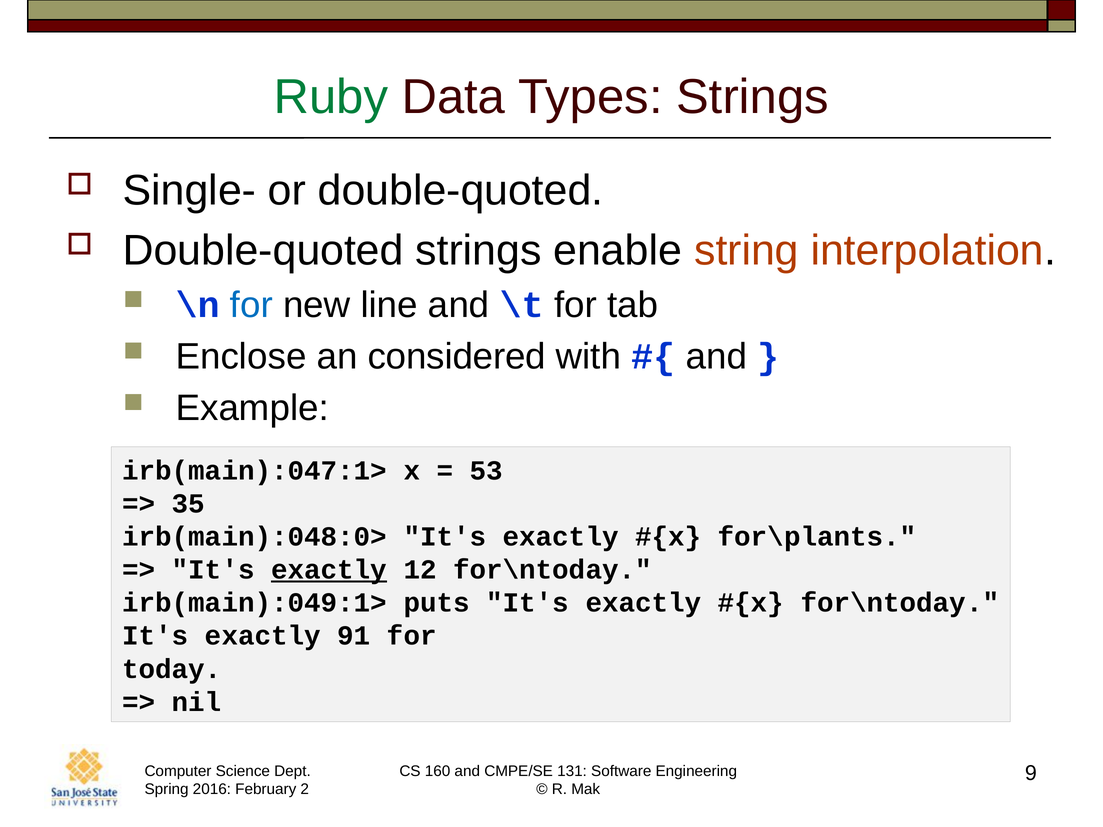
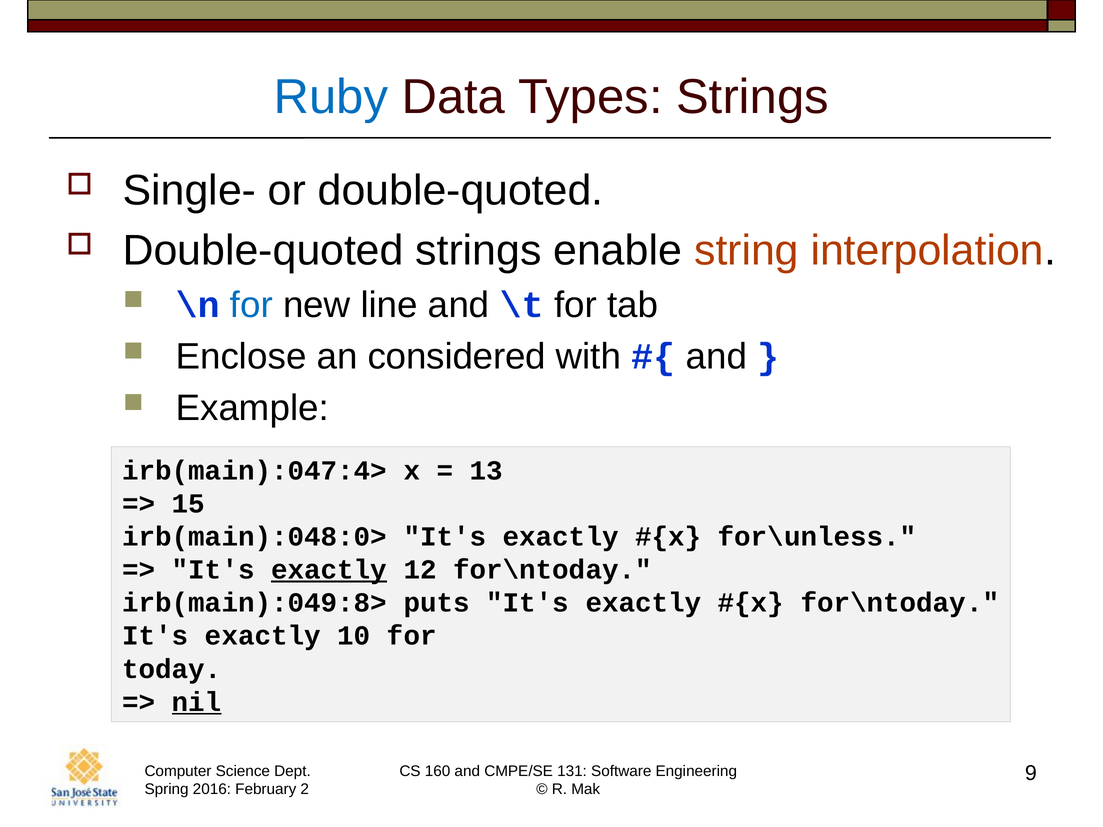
Ruby colour: green -> blue
irb(main):047:1>: irb(main):047:1> -> irb(main):047:4>
53: 53 -> 13
35: 35 -> 15
for\plants: for\plants -> for\unless
irb(main):049:1>: irb(main):049:1> -> irb(main):049:8>
91: 91 -> 10
nil underline: none -> present
